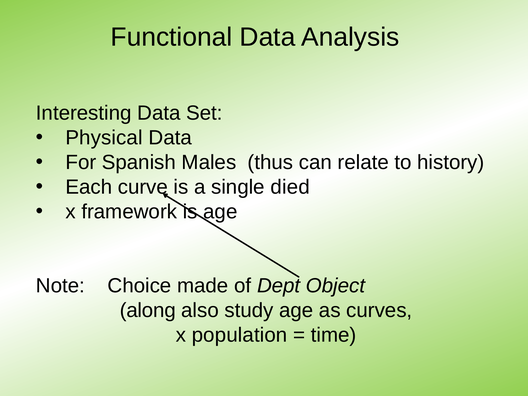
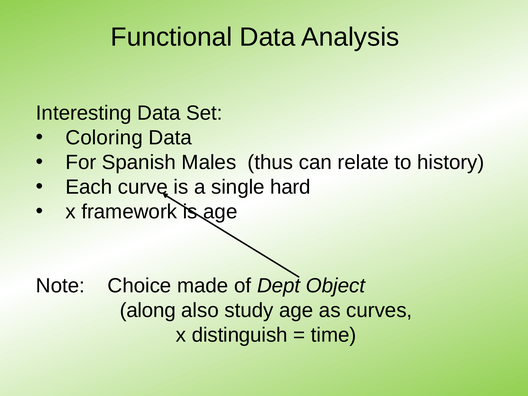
Physical: Physical -> Coloring
died: died -> hard
population: population -> distinguish
